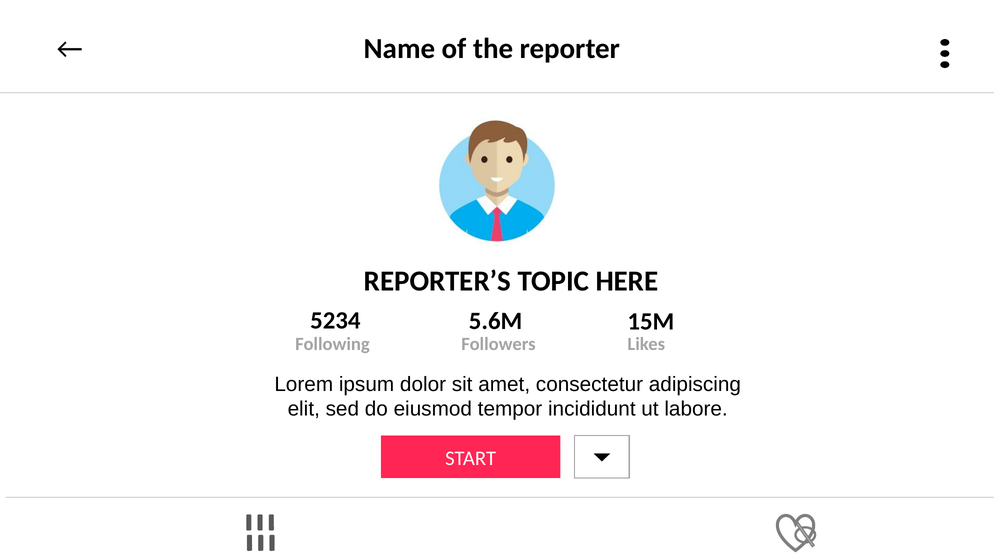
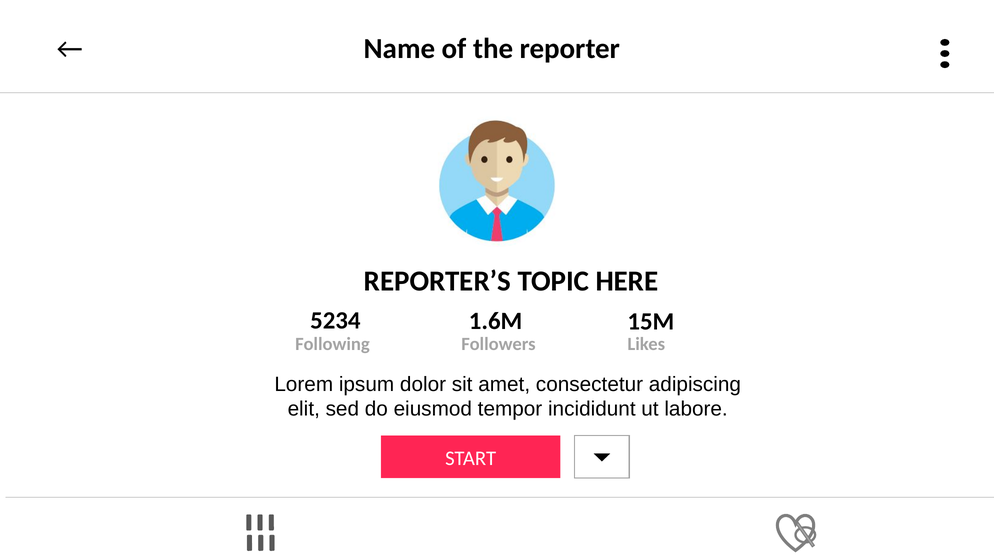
5.6M: 5.6M -> 1.6M
